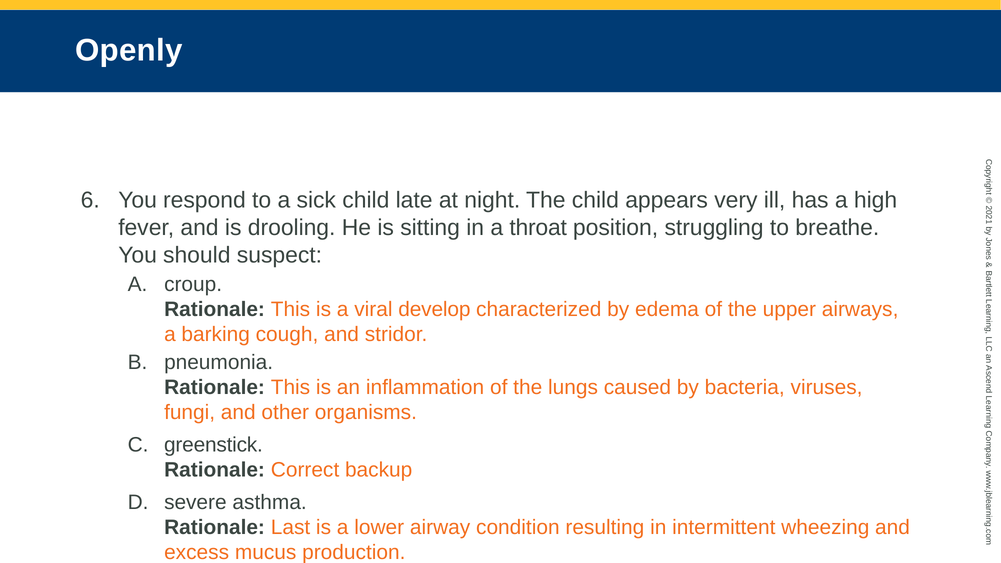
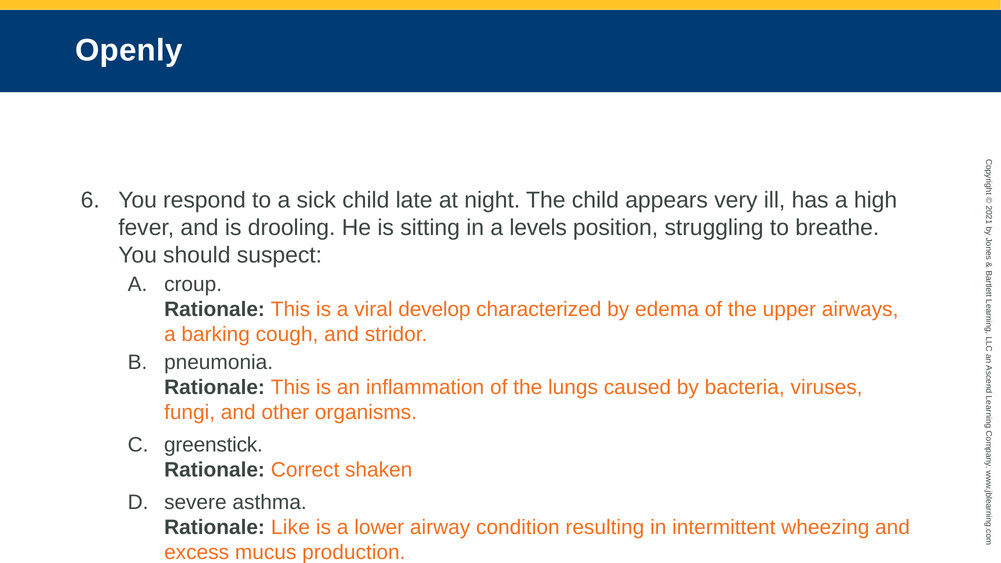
throat: throat -> levels
backup: backup -> shaken
Last: Last -> Like
